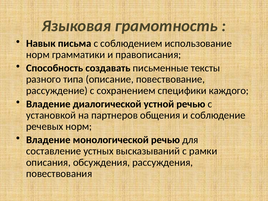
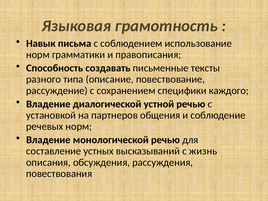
рамки: рамки -> жизнь
